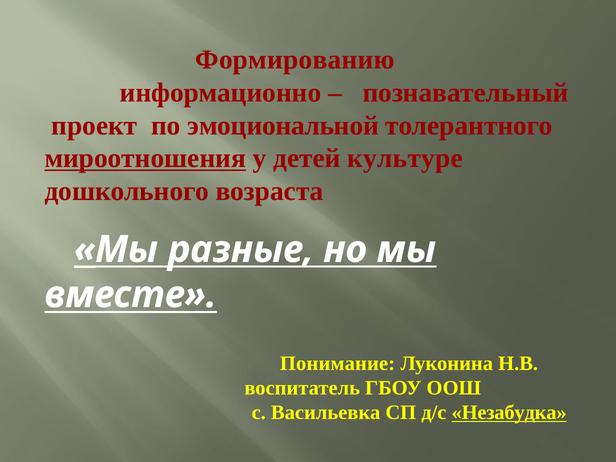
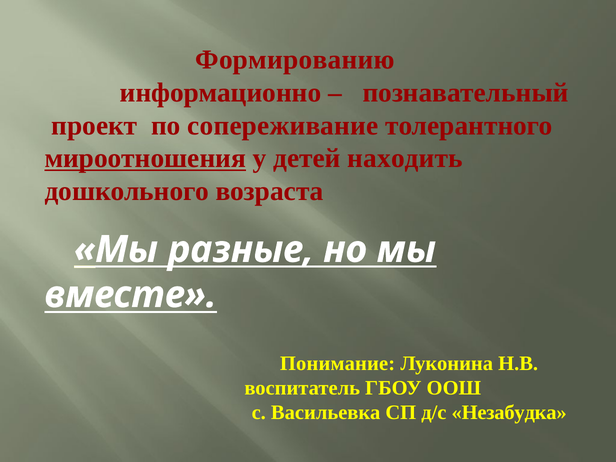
эмоциональной: эмоциональной -> сопереживание
культуре: культуре -> находить
Незабудка underline: present -> none
